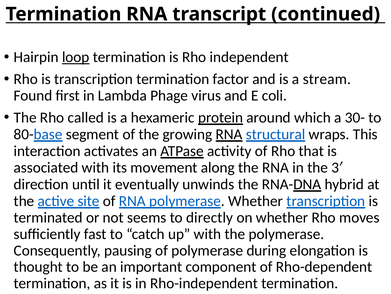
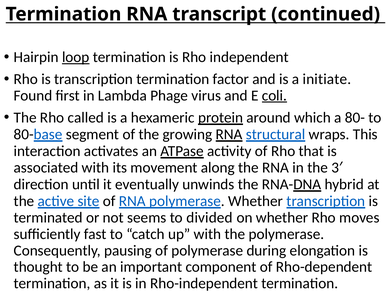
stream: stream -> initiate
coli underline: none -> present
30-: 30- -> 80-
directly: directly -> divided
